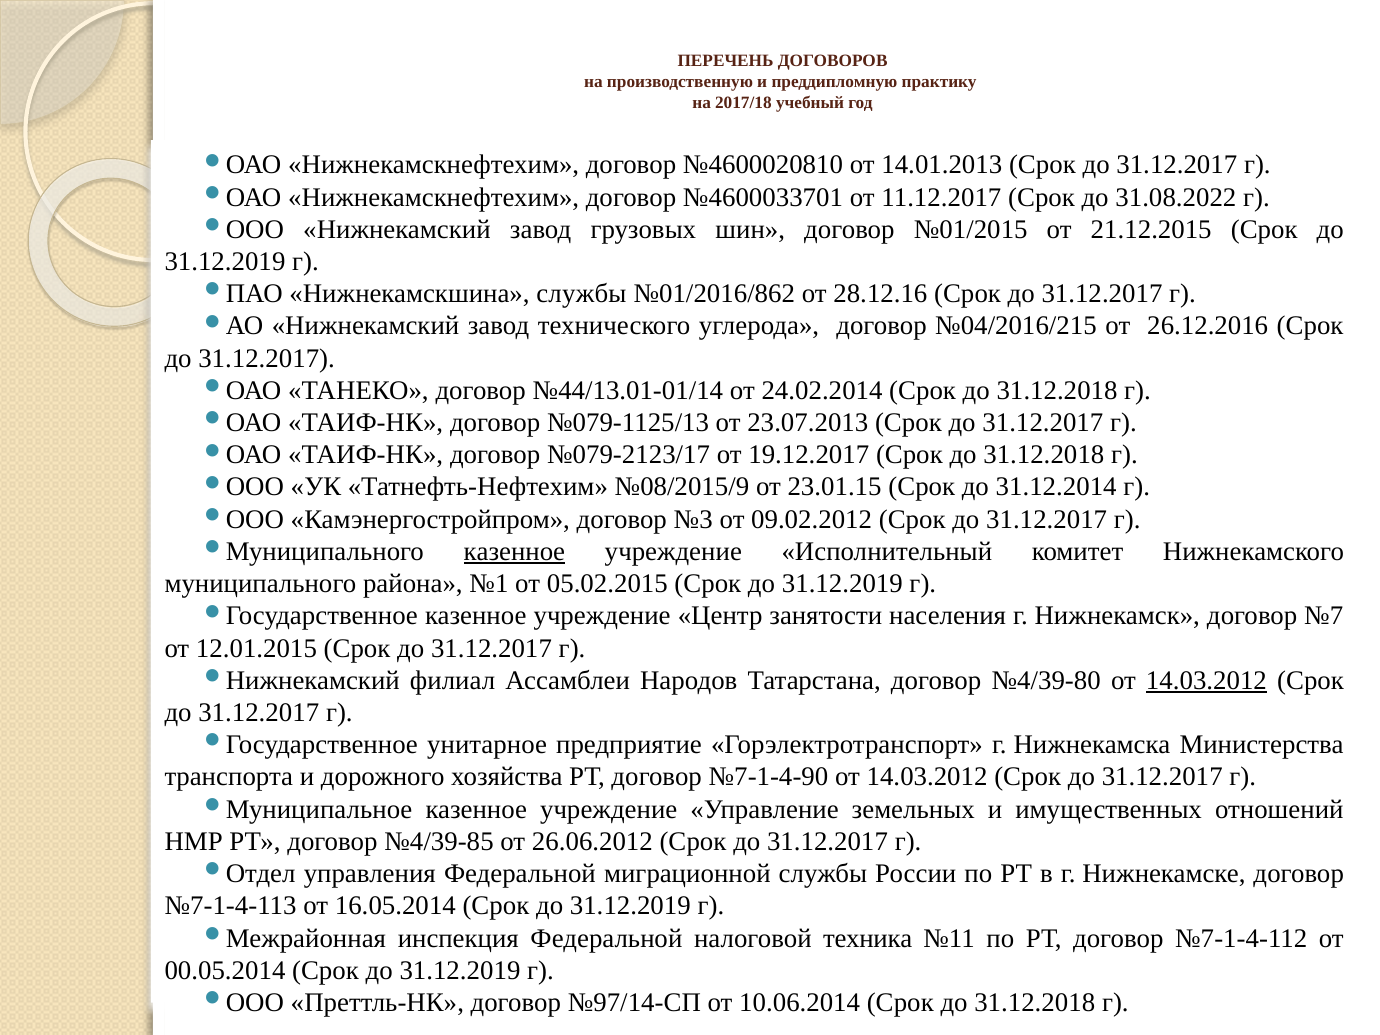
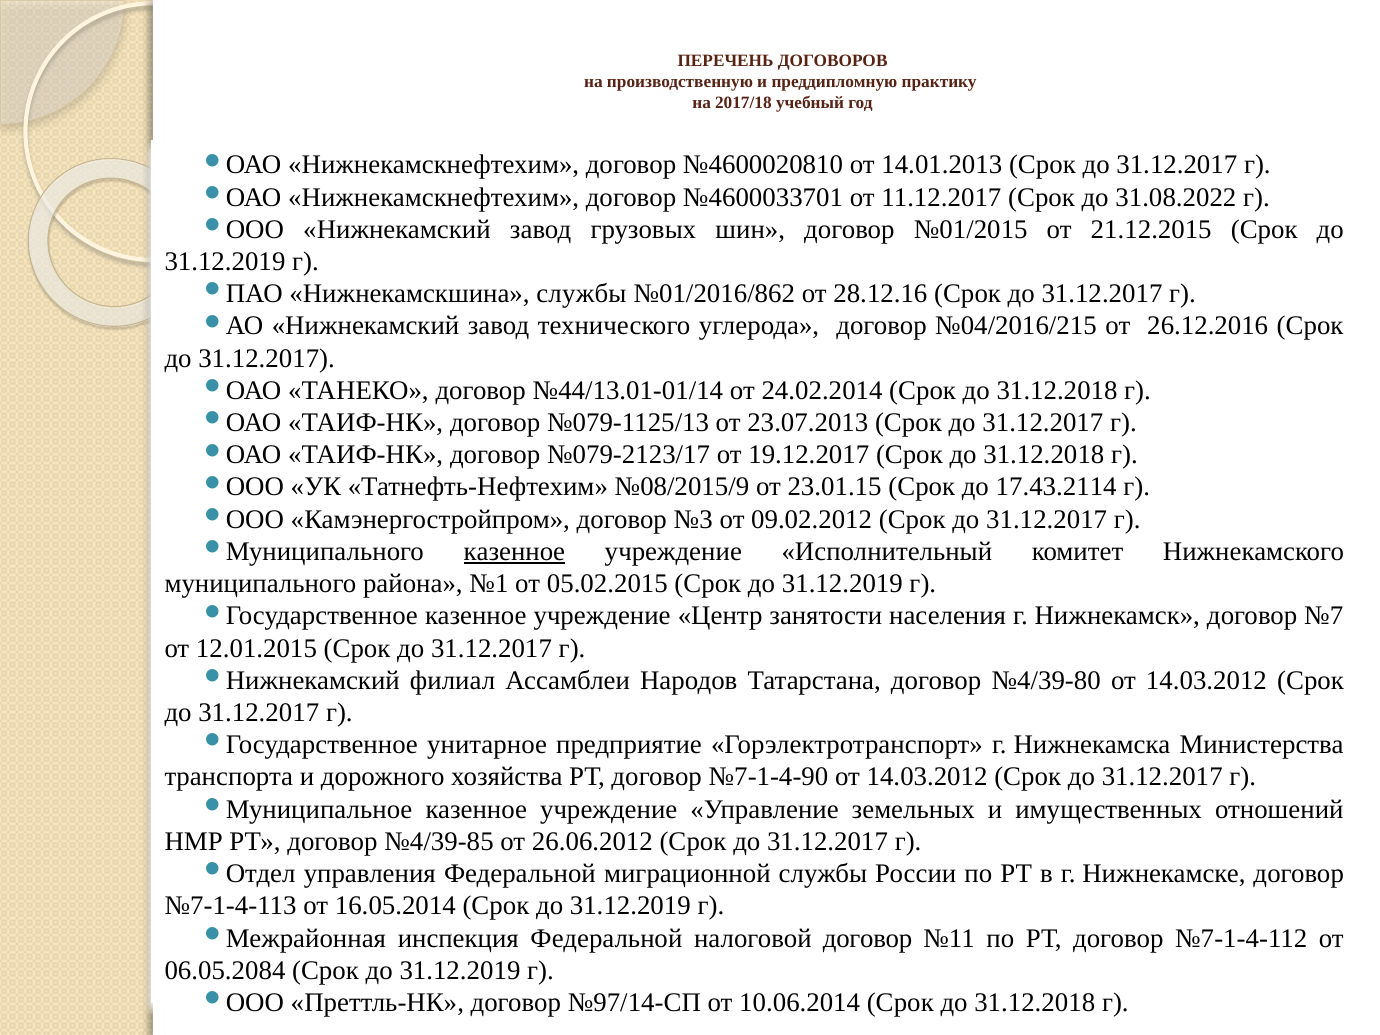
31.12.2014: 31.12.2014 -> 17.43.2114
14.03.2012 at (1206, 680) underline: present -> none
налоговой техника: техника -> договор
00.05.2014: 00.05.2014 -> 06.05.2084
